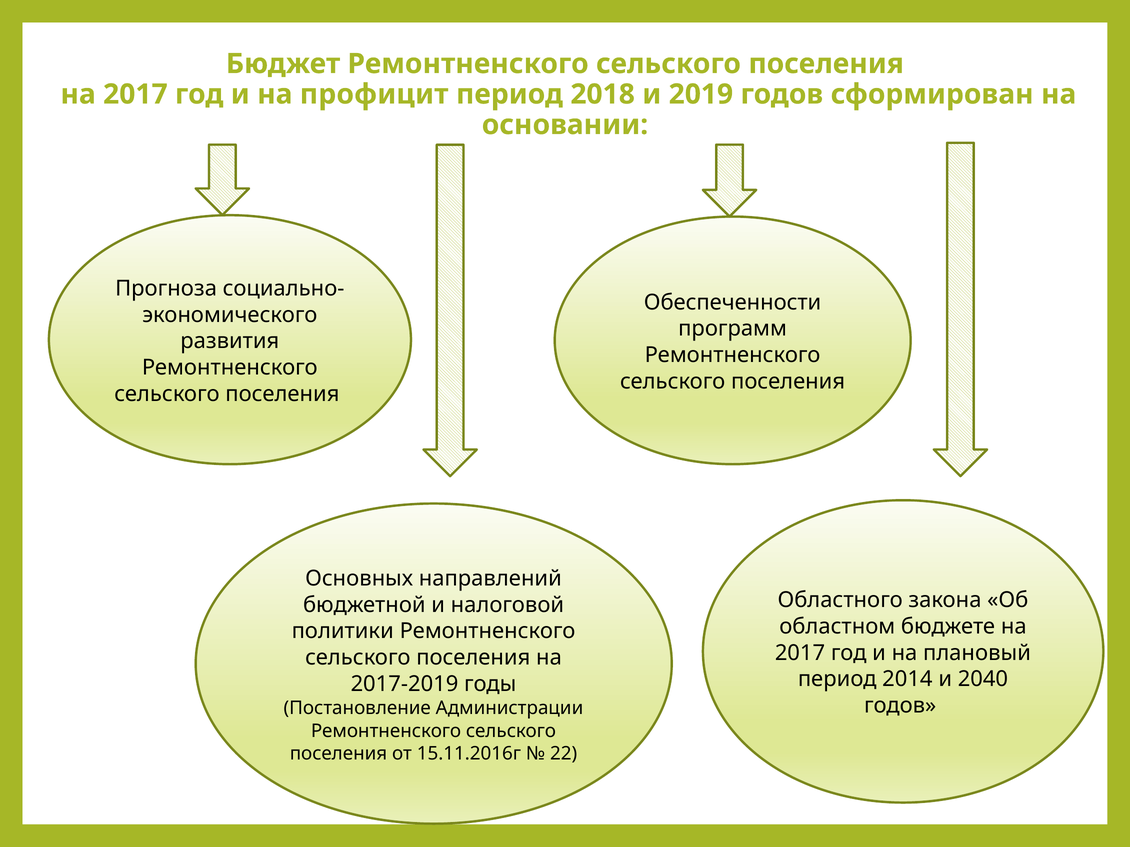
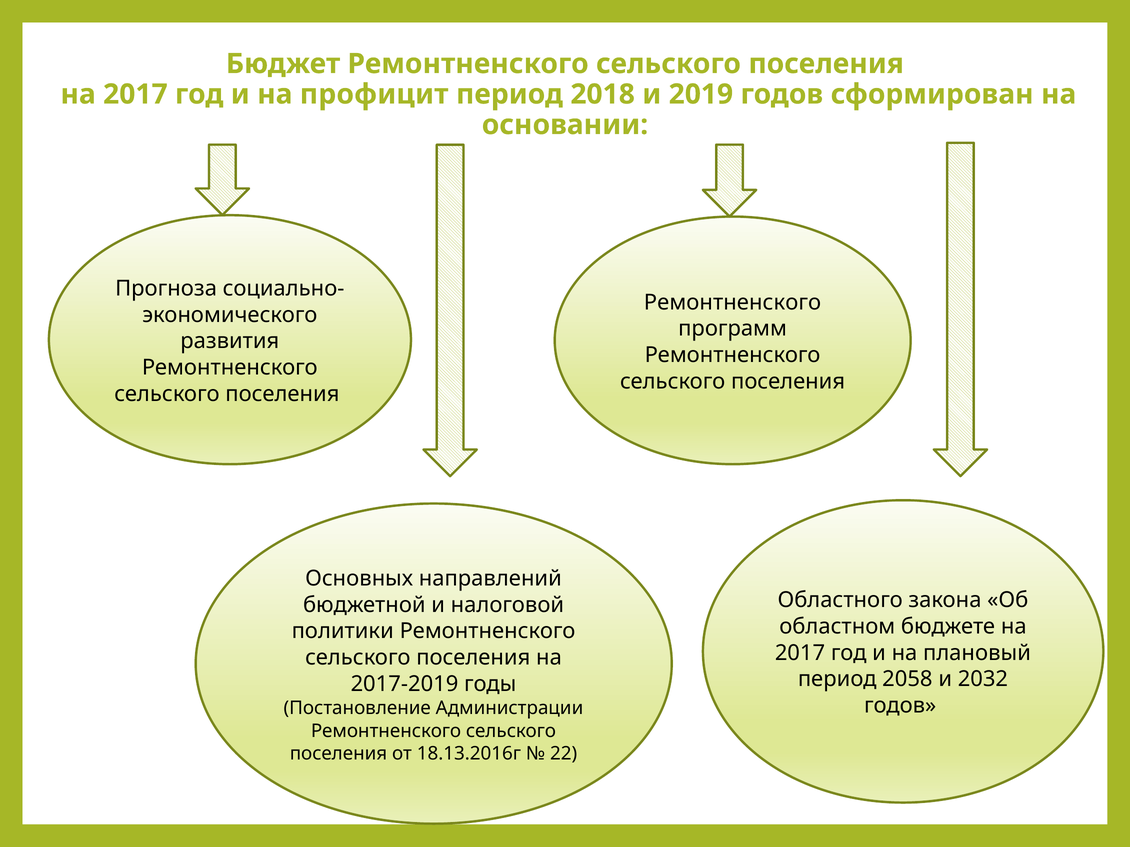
Обеспеченности at (733, 303): Обеспеченности -> Ремонтненского
2014: 2014 -> 2058
2040: 2040 -> 2032
15.11.2016г: 15.11.2016г -> 18.13.2016г
